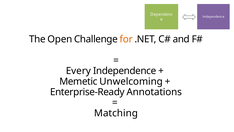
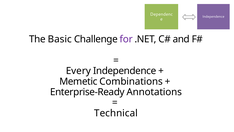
Open: Open -> Basic
for colour: orange -> purple
Unwelcoming: Unwelcoming -> Combinations
Matching: Matching -> Technical
